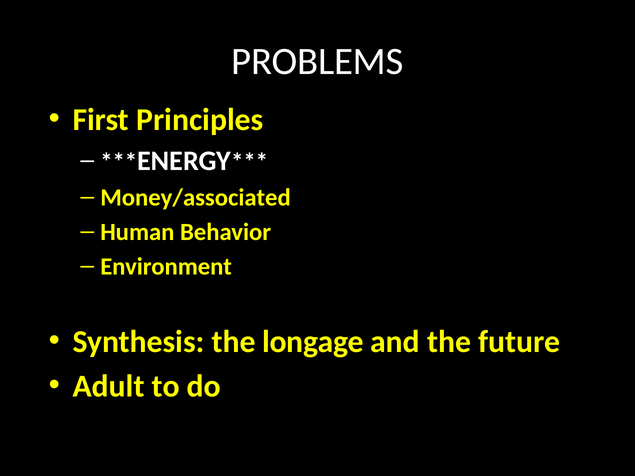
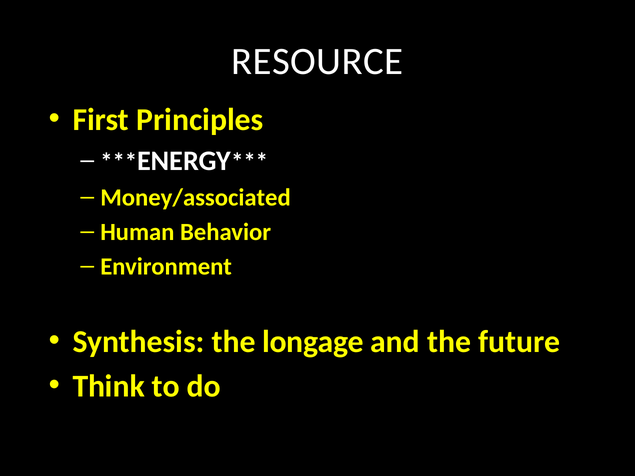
PROBLEMS: PROBLEMS -> RESOURCE
Adult: Adult -> Think
